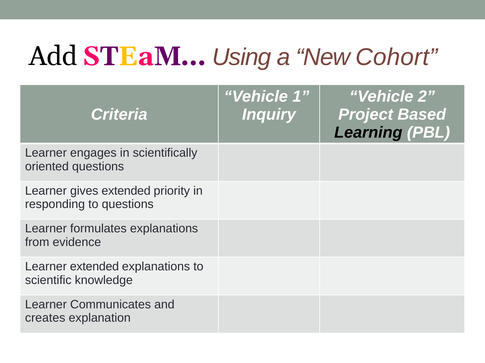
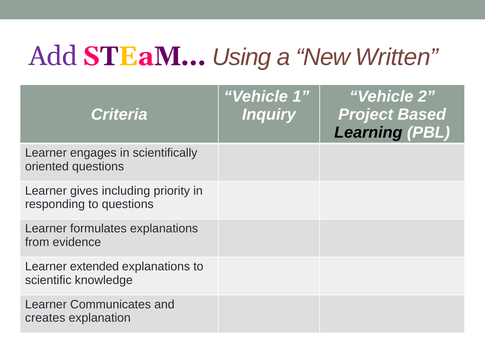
Add colour: black -> purple
Cohort: Cohort -> Written
gives extended: extended -> including
